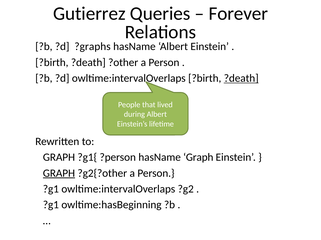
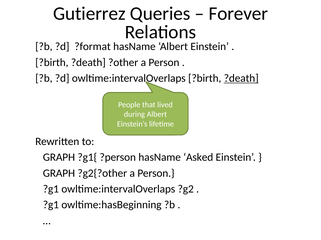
?graphs: ?graphs -> ?format
hasName Graph: Graph -> Asked
GRAPH at (59, 174) underline: present -> none
